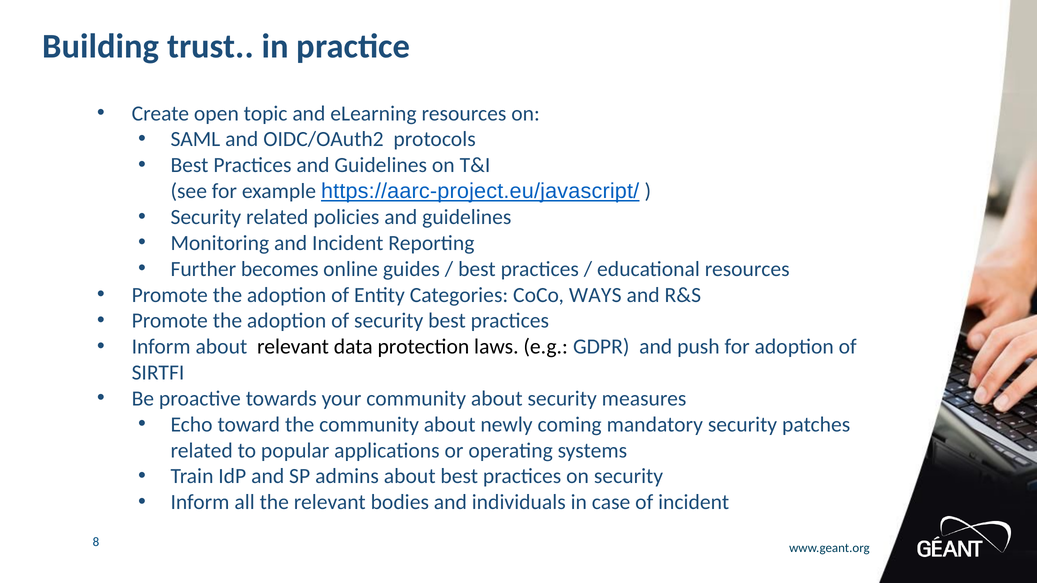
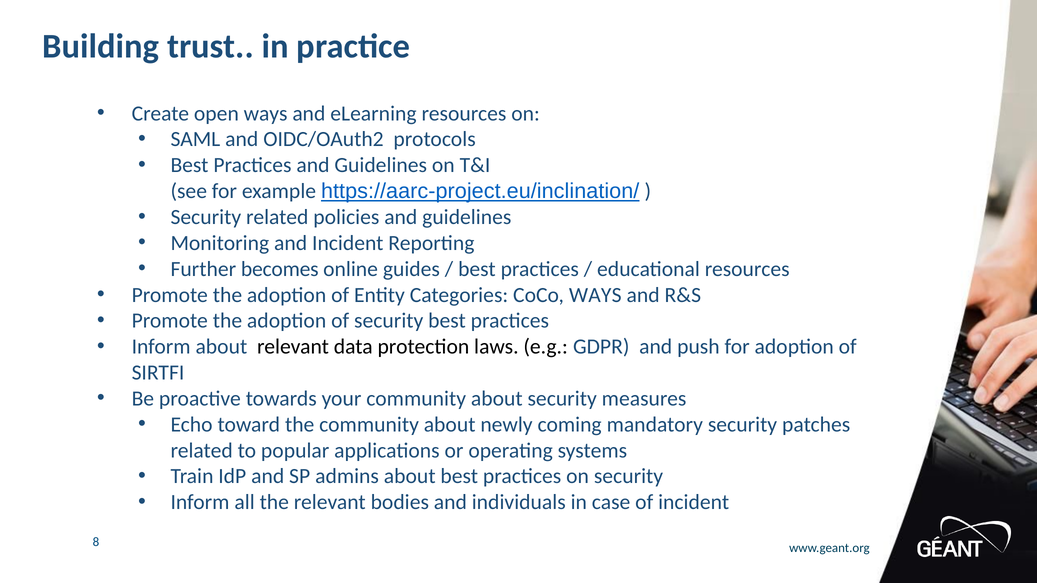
open topic: topic -> ways
https://aarc-project.eu/javascript/: https://aarc-project.eu/javascript/ -> https://aarc-project.eu/inclination/
